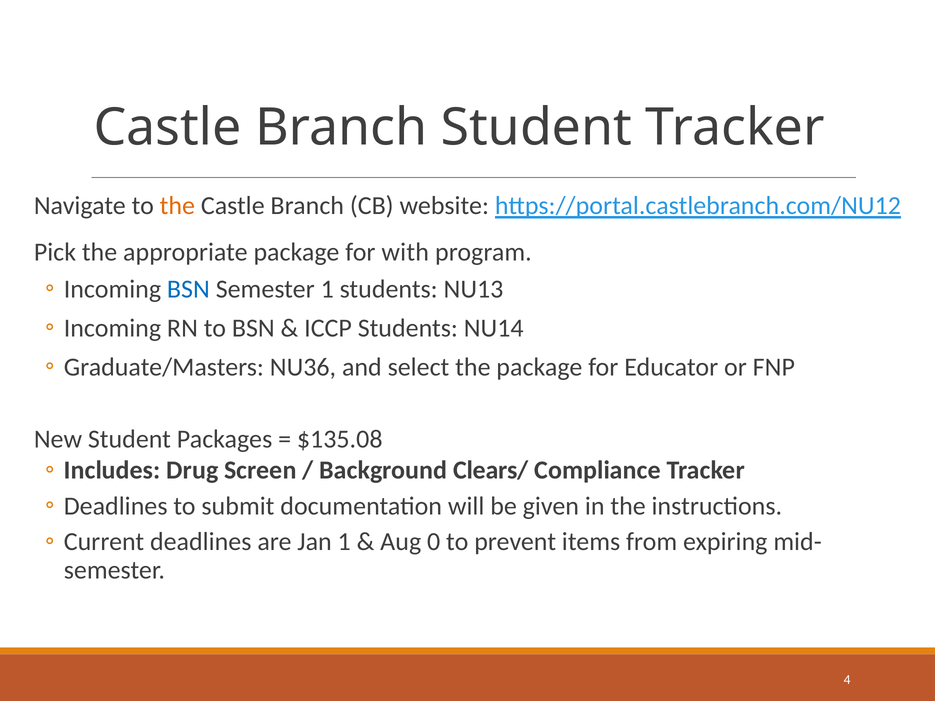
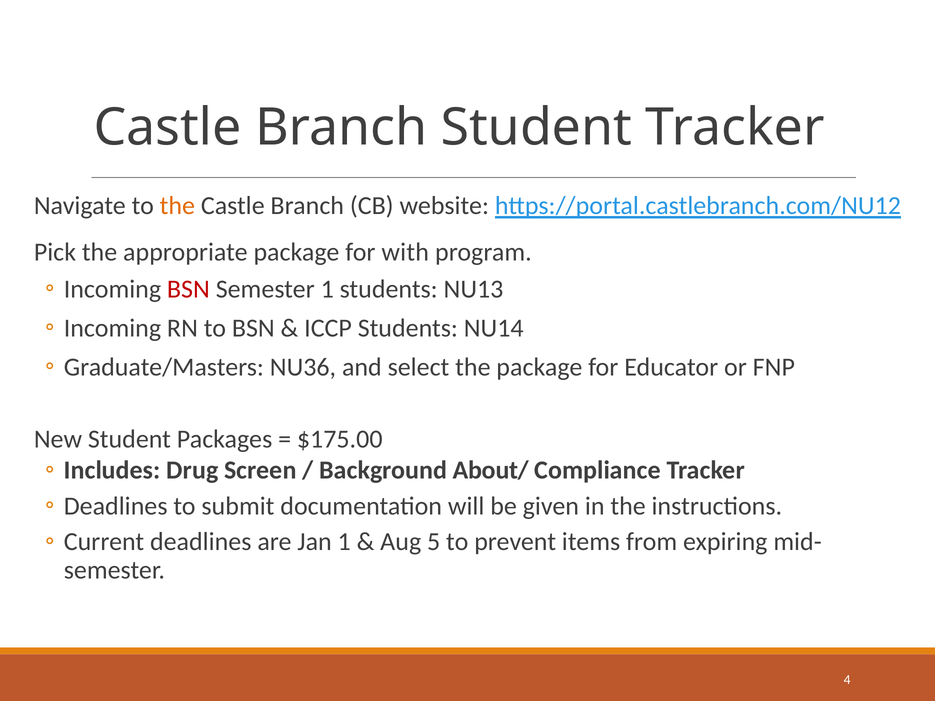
BSN at (188, 289) colour: blue -> red
$135.08: $135.08 -> $175.00
Clears/: Clears/ -> About/
0: 0 -> 5
